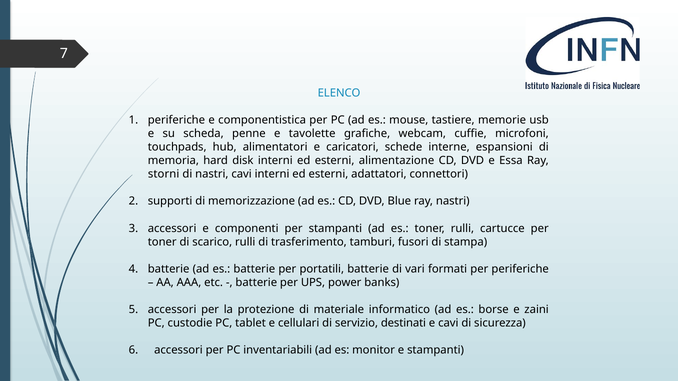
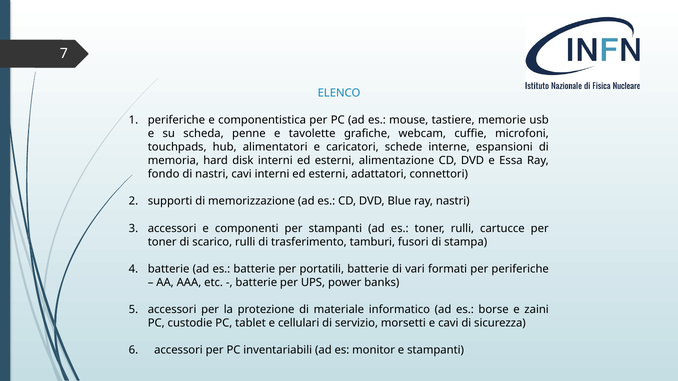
storni: storni -> fondo
destinati: destinati -> morsetti
